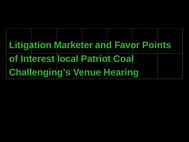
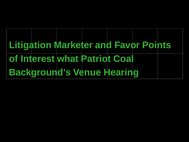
local: local -> what
Challenging’s: Challenging’s -> Background’s
